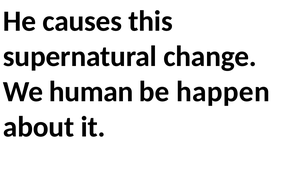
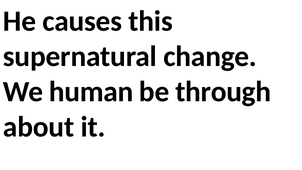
happen: happen -> through
